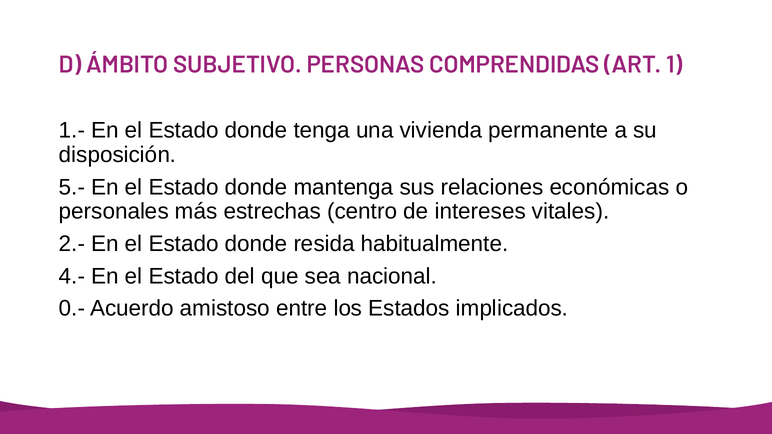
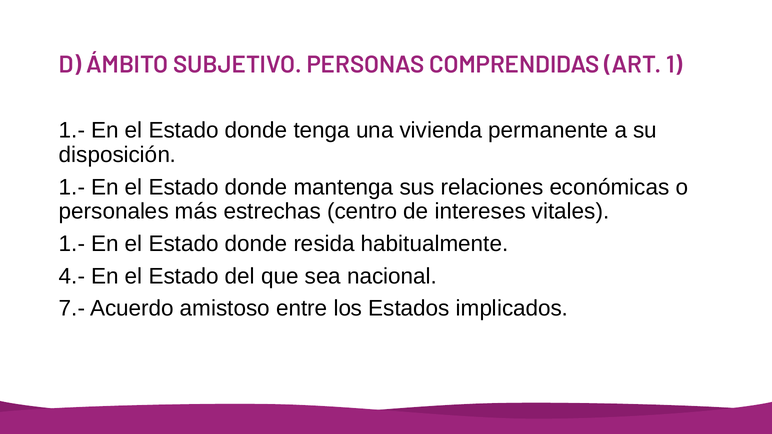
5.- at (72, 187): 5.- -> 1.-
2.- at (72, 244): 2.- -> 1.-
0.-: 0.- -> 7.-
